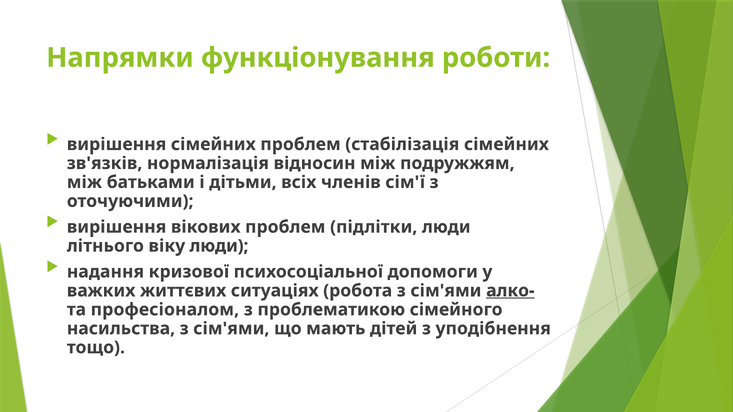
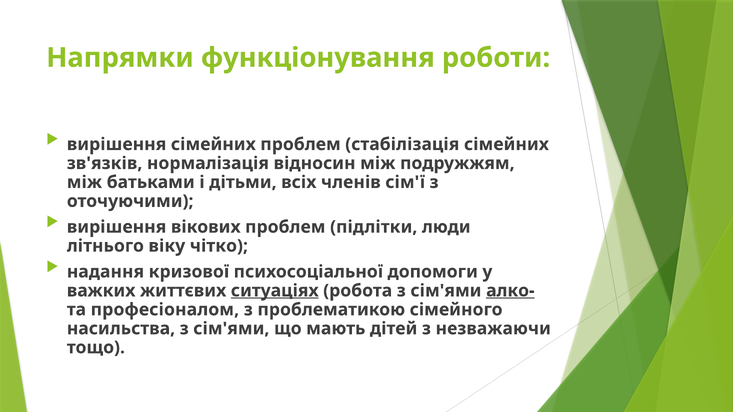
віку люди: люди -> чітко
ситуаціях underline: none -> present
уподібнення: уподібнення -> незважаючи
